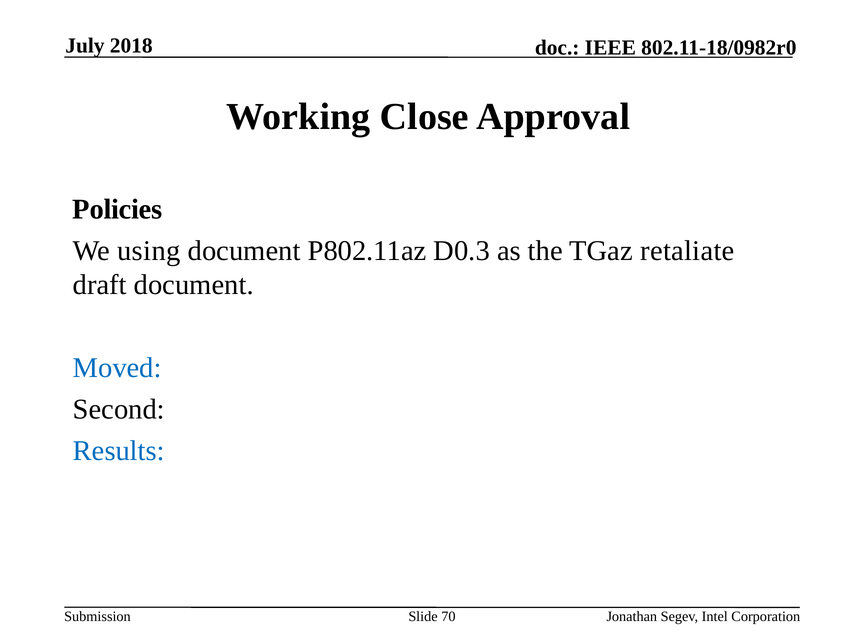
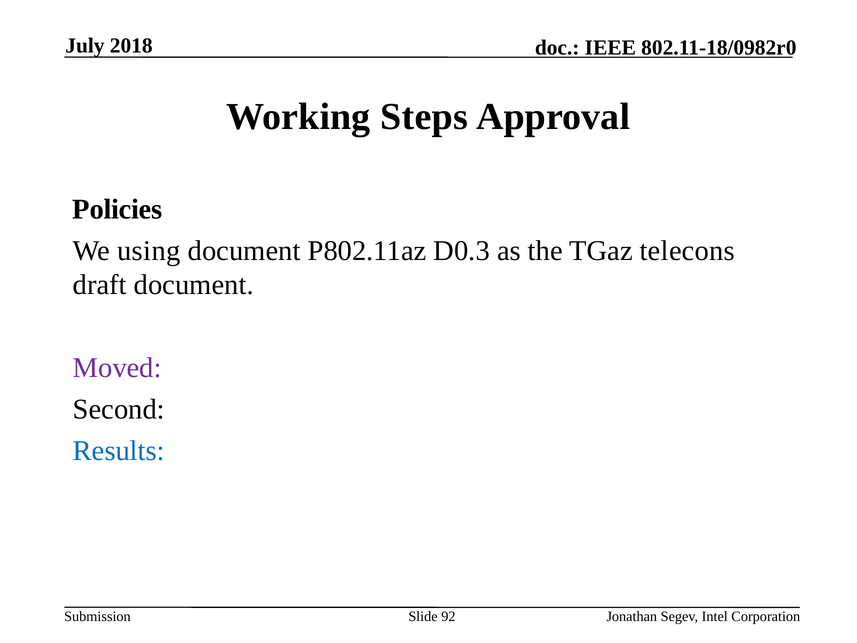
Close: Close -> Steps
retaliate: retaliate -> telecons
Moved colour: blue -> purple
70: 70 -> 92
